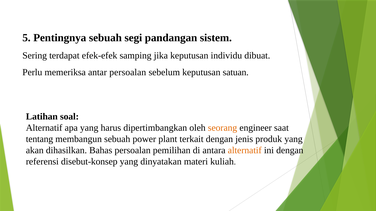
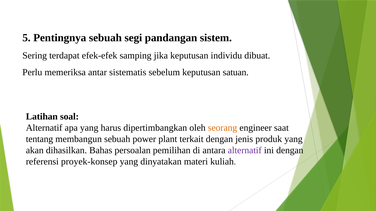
antar persoalan: persoalan -> sistematis
alternatif at (245, 151) colour: orange -> purple
disebut-konsep: disebut-konsep -> proyek-konsep
